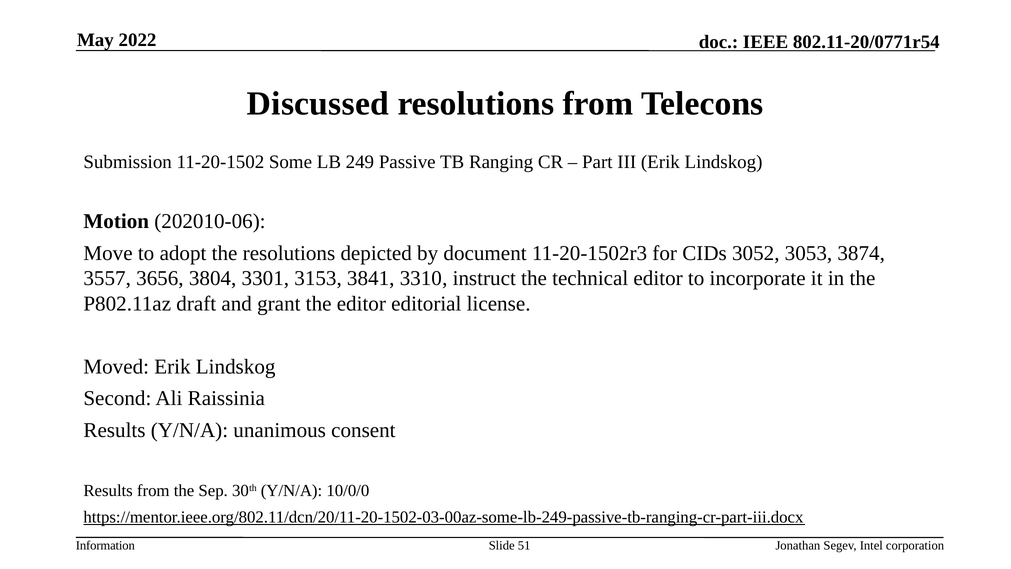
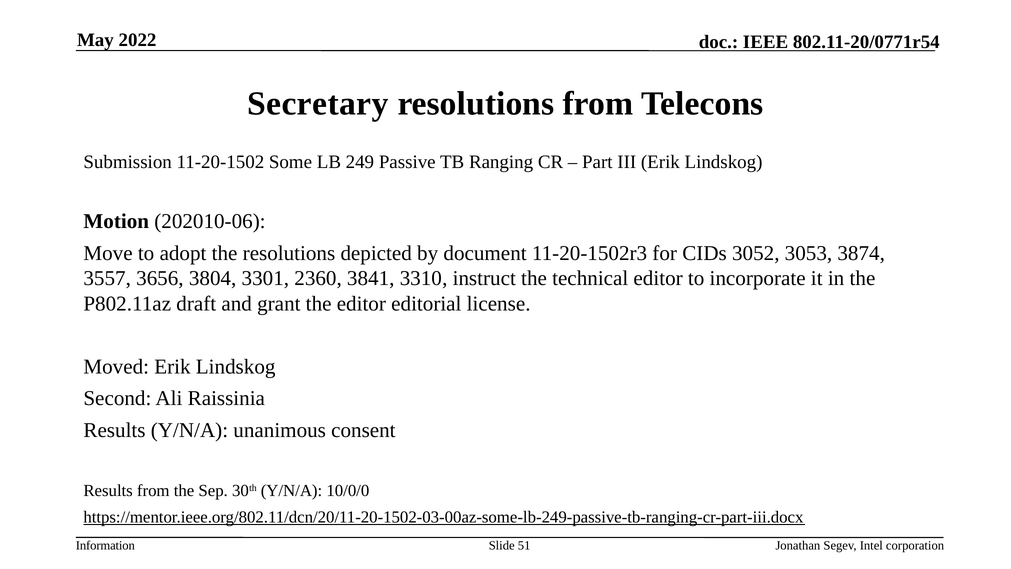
Discussed: Discussed -> Secretary
3153: 3153 -> 2360
